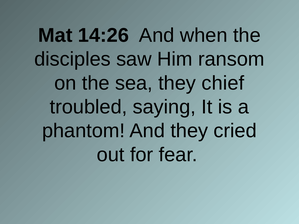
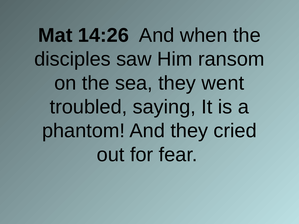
chief: chief -> went
